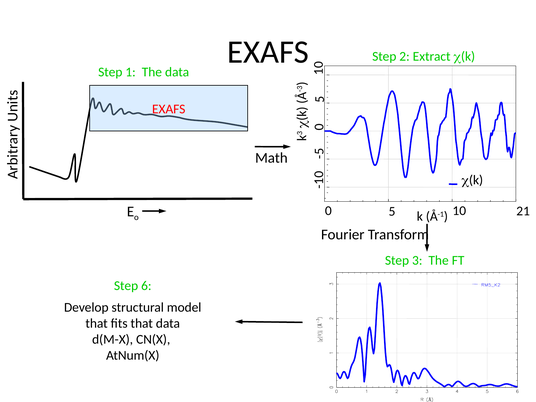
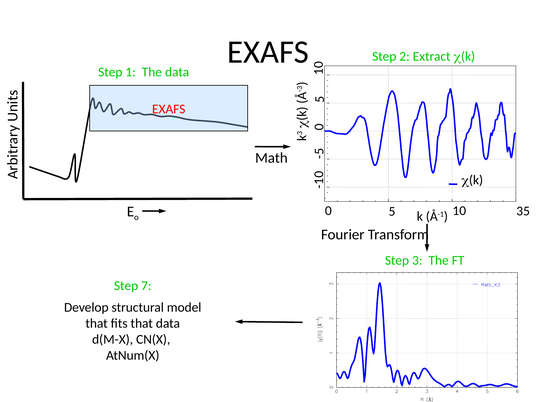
21: 21 -> 35
6: 6 -> 7
